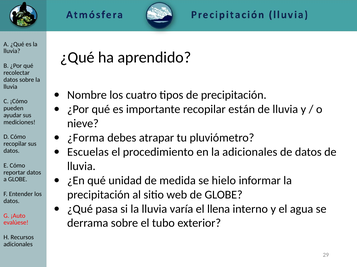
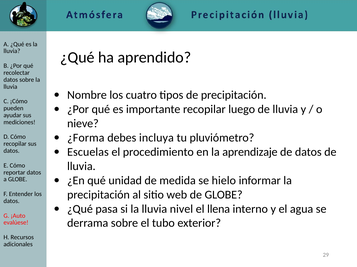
están: están -> luego
atrapar: atrapar -> incluya
la adicionales: adicionales -> aprendizaje
varía: varía -> nivel
